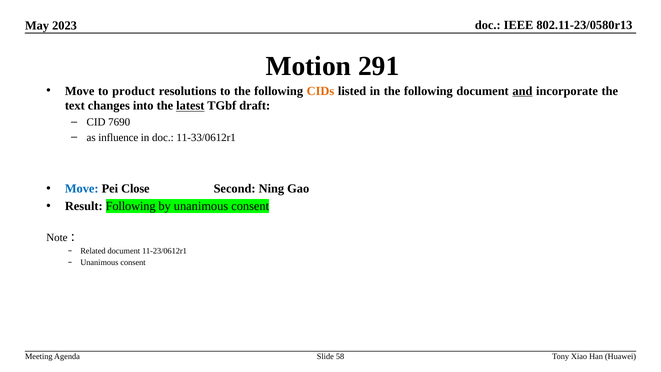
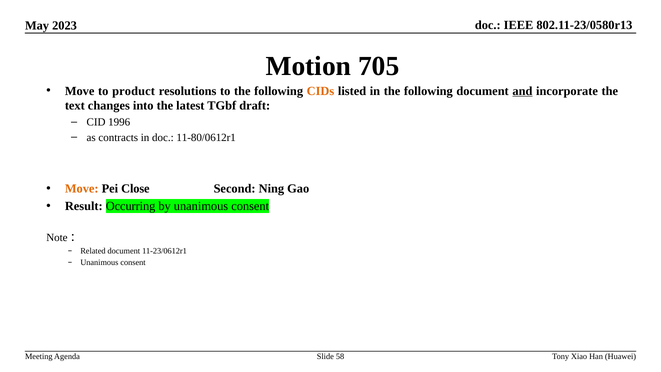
291: 291 -> 705
latest underline: present -> none
7690: 7690 -> 1996
influence: influence -> contracts
11-33/0612r1: 11-33/0612r1 -> 11-80/0612r1
Move at (82, 189) colour: blue -> orange
Result Following: Following -> Occurring
